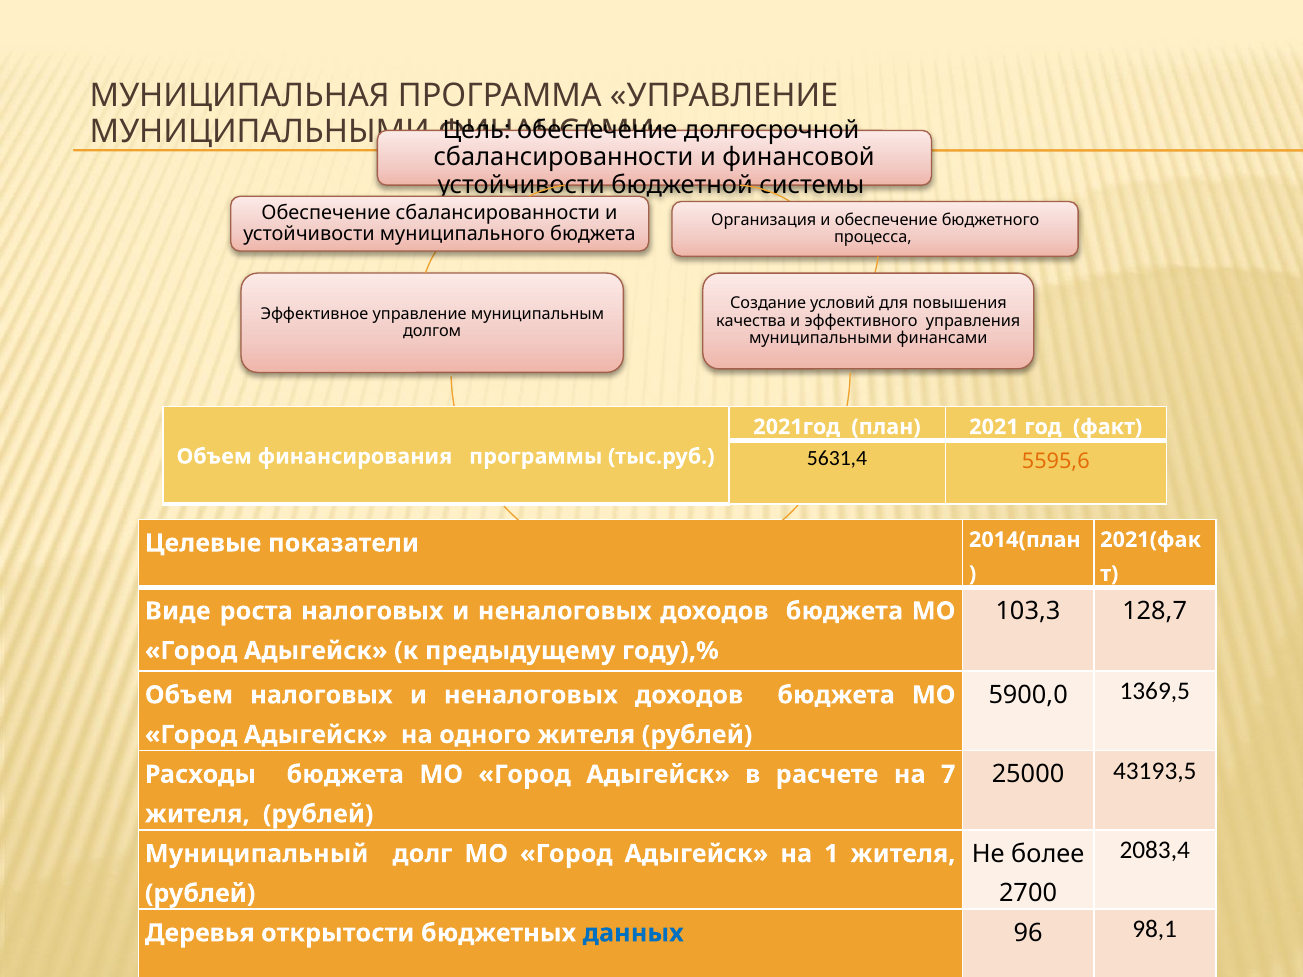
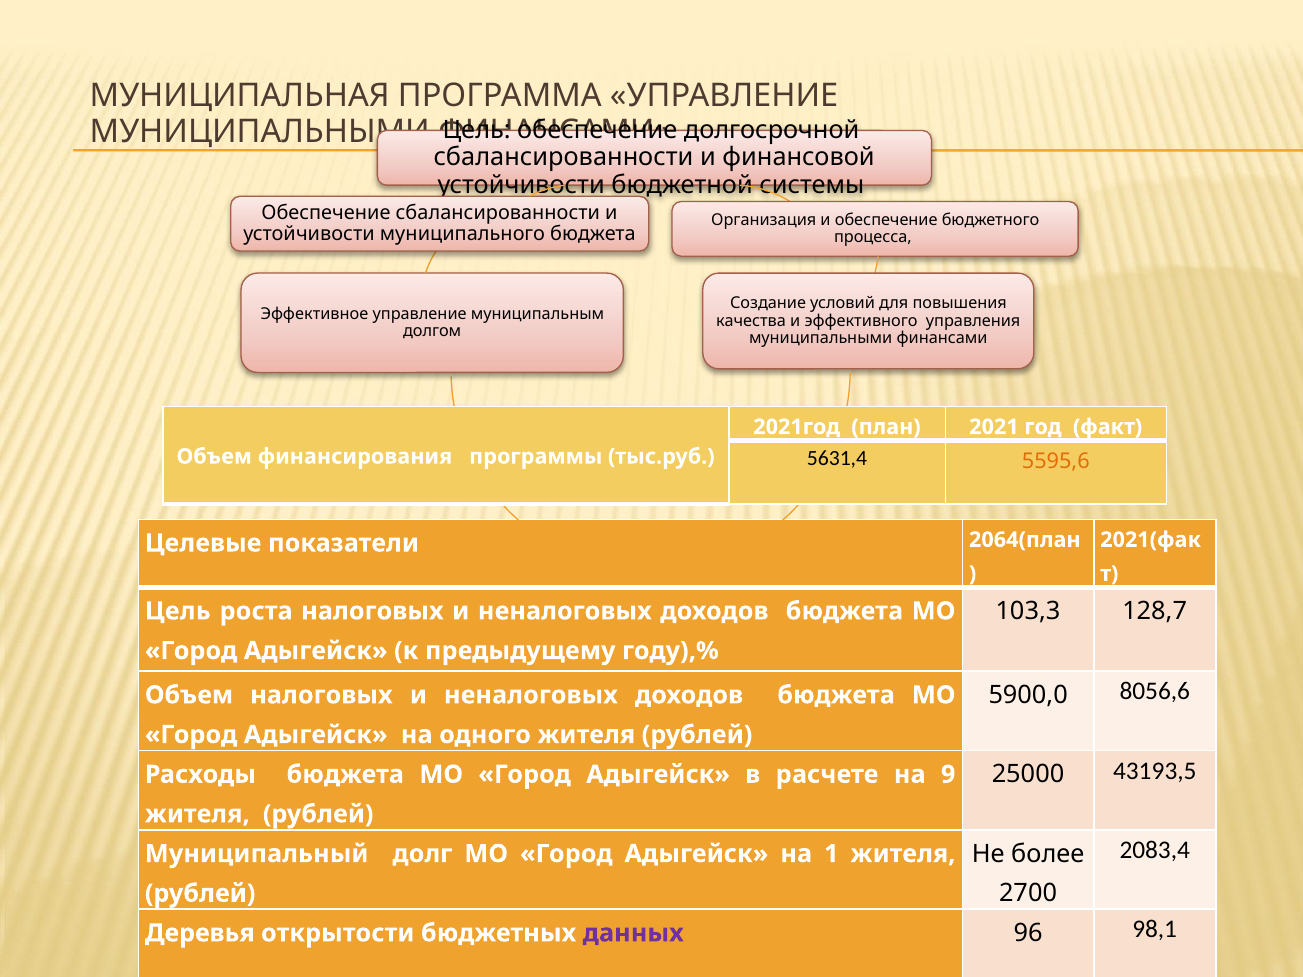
2014(план: 2014(план -> 2064(план
Виде at (178, 611): Виде -> Цель
1369,5: 1369,5 -> 8056,6
7: 7 -> 9
данных colour: blue -> purple
